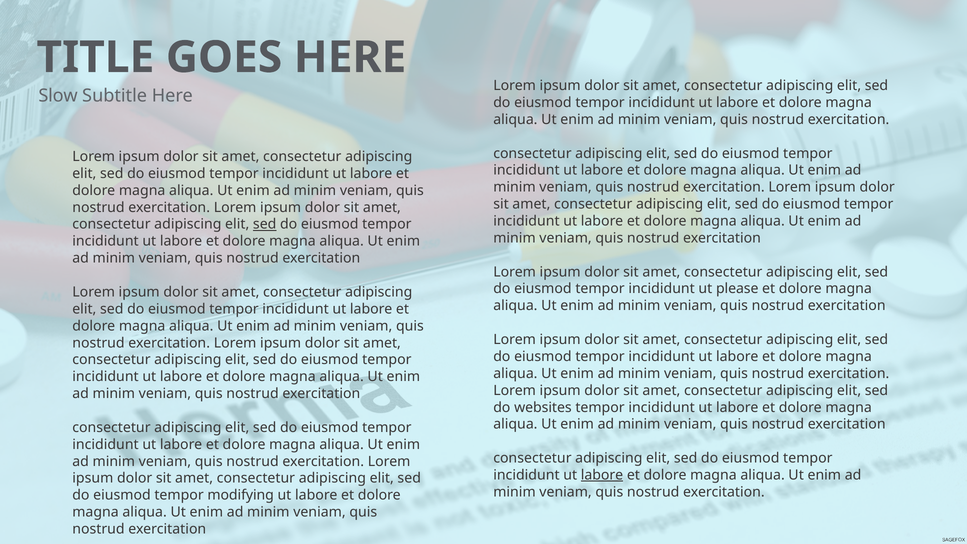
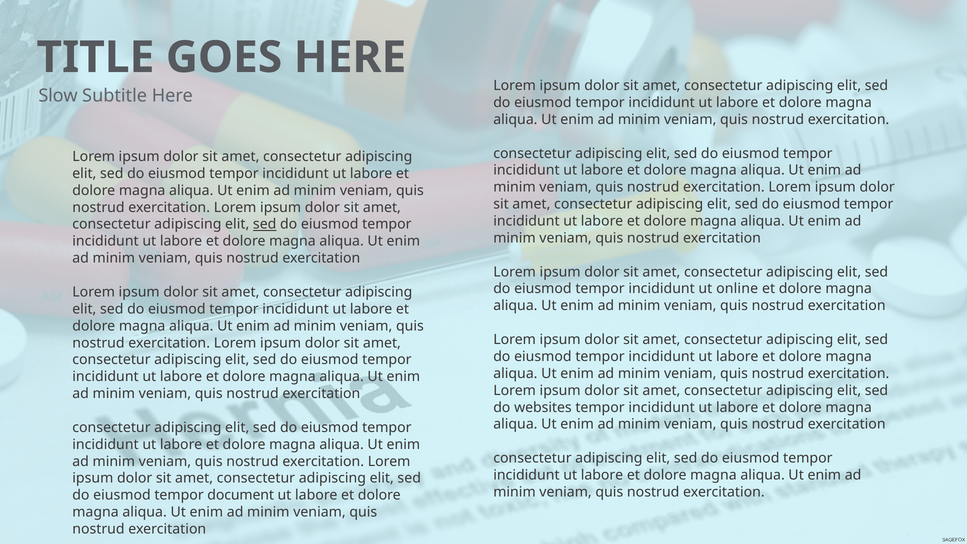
please: please -> online
labore at (602, 475) underline: present -> none
modifying: modifying -> document
